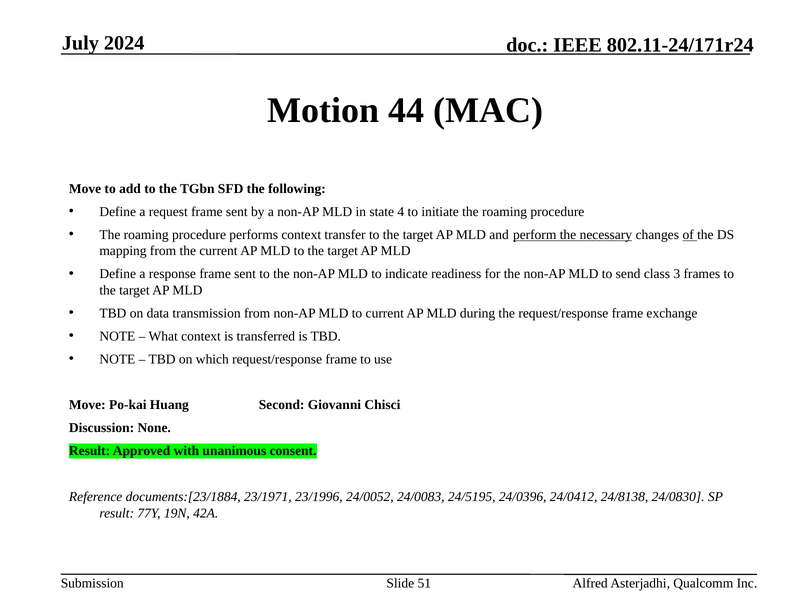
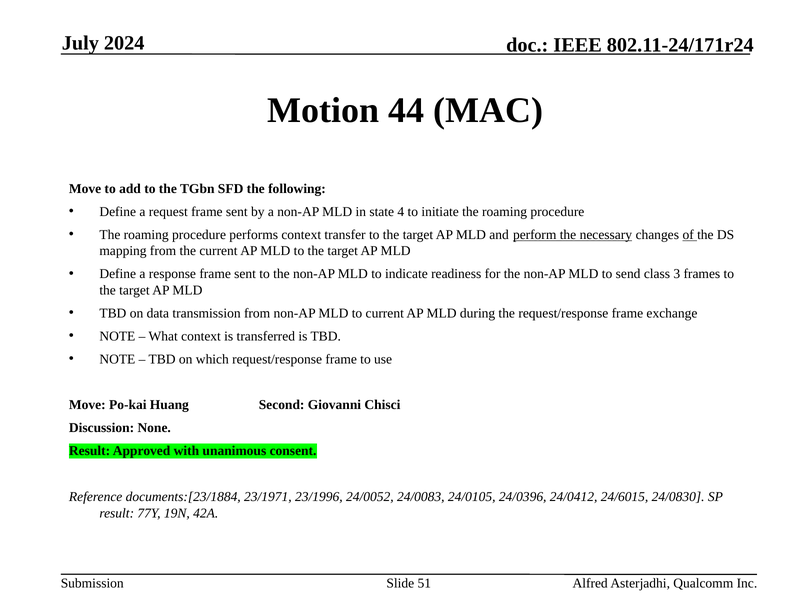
24/5195: 24/5195 -> 24/0105
24/8138: 24/8138 -> 24/6015
